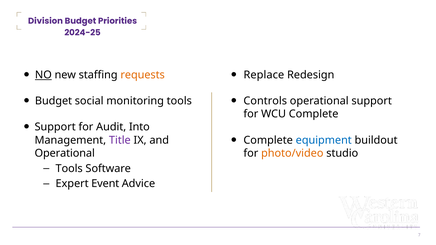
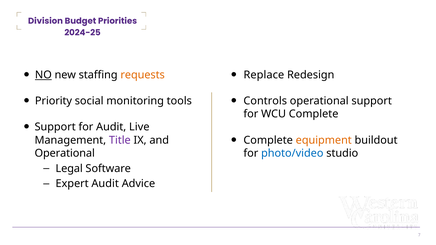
Budget at (54, 101): Budget -> Priority
Into: Into -> Live
equipment colour: blue -> orange
photo/video colour: orange -> blue
Tools at (69, 169): Tools -> Legal
Expert Event: Event -> Audit
